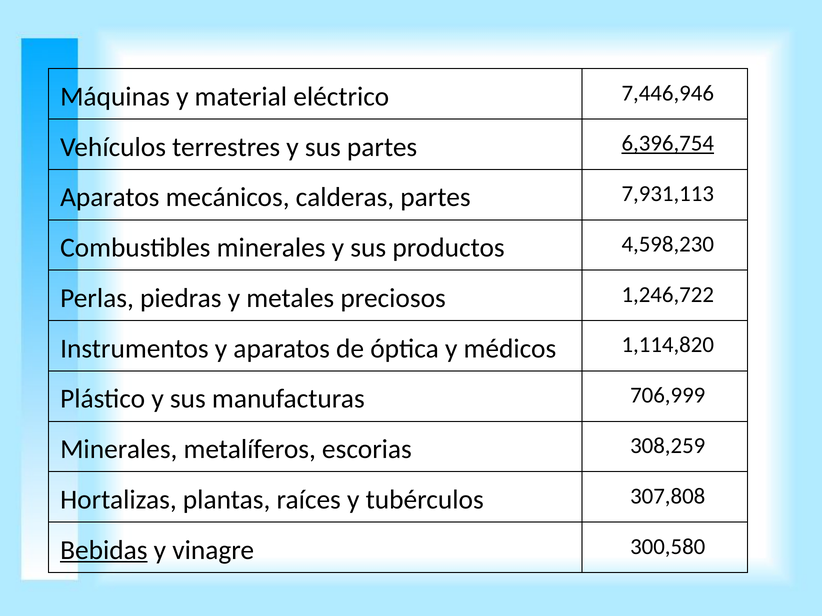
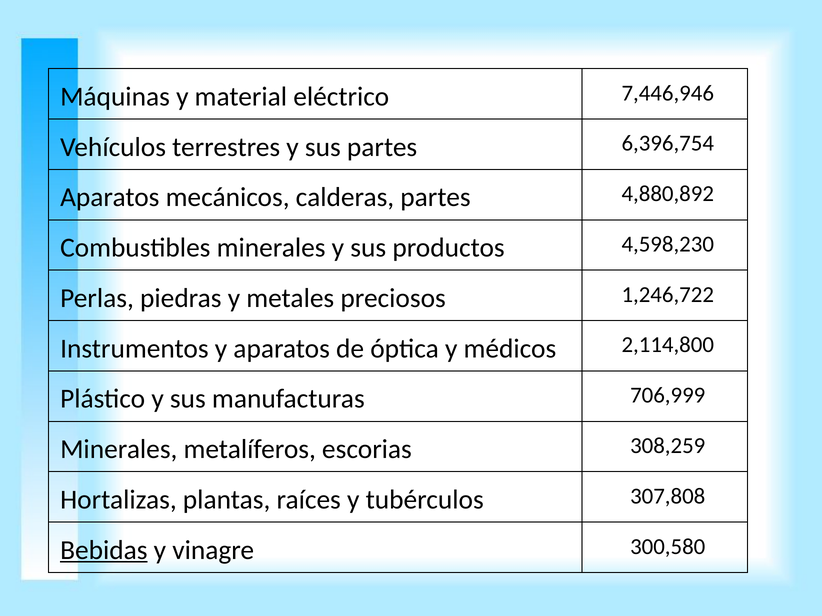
6,396,754 underline: present -> none
7,931,113: 7,931,113 -> 4,880,892
1,114,820: 1,114,820 -> 2,114,800
